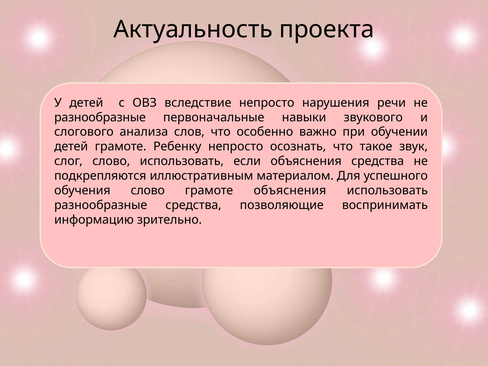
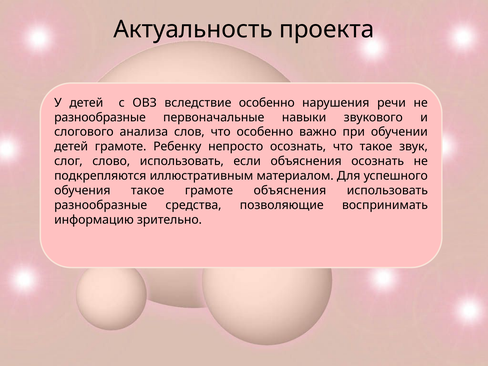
вследствие непросто: непросто -> особенно
объяснения средства: средства -> осознать
обучения слово: слово -> такое
